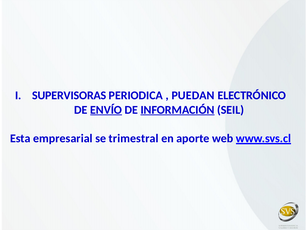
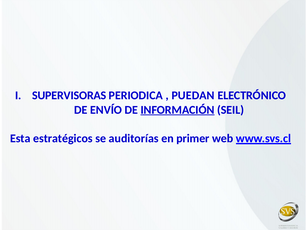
ENVÍO underline: present -> none
empresarial: empresarial -> estratégicos
trimestral: trimestral -> auditorías
aporte: aporte -> primer
